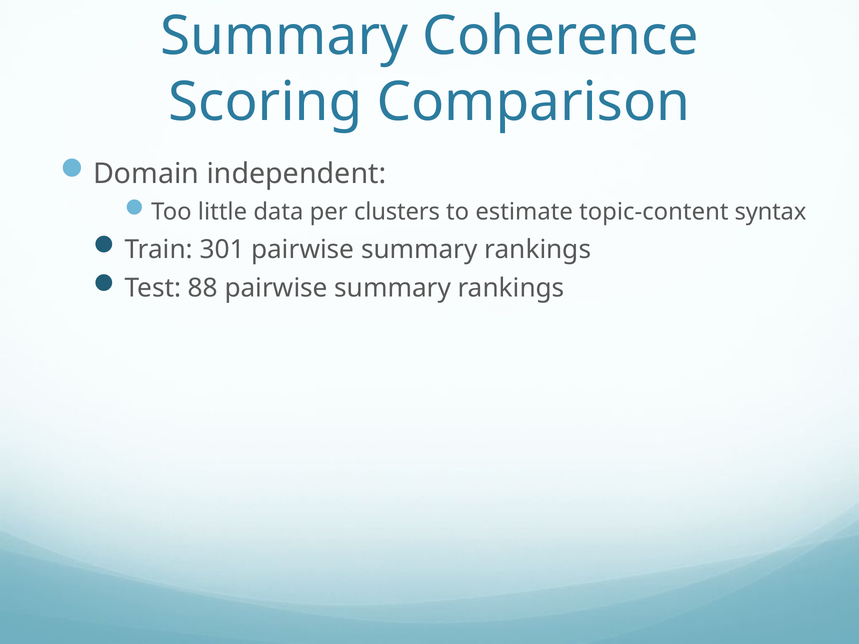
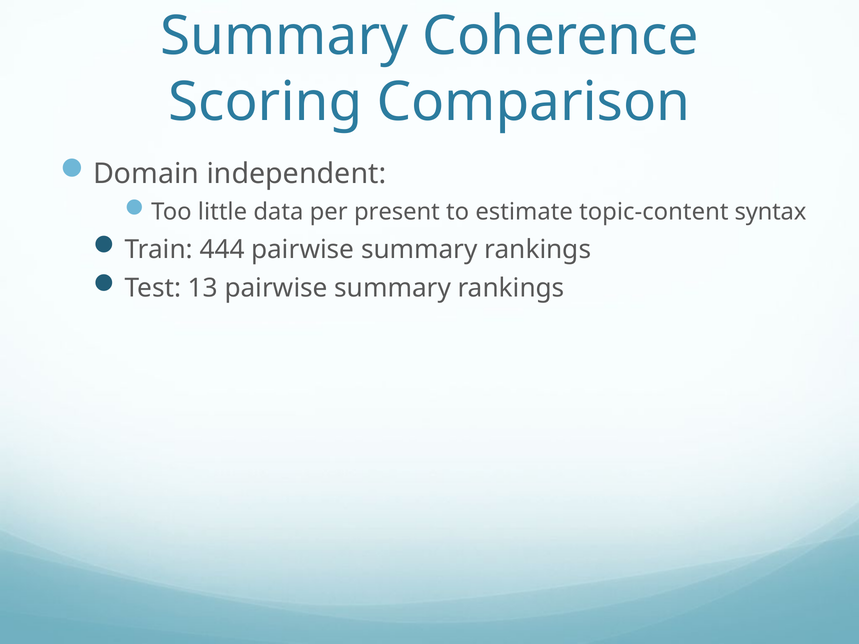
clusters: clusters -> present
301: 301 -> 444
88: 88 -> 13
